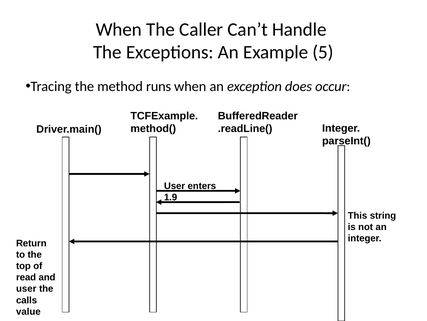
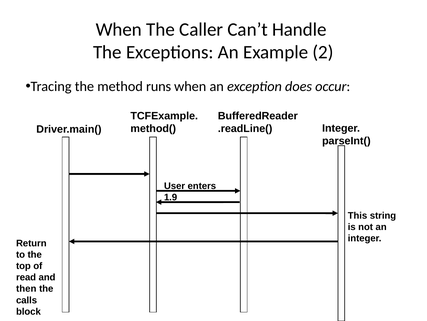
5: 5 -> 2
user at (26, 288): user -> then
value: value -> block
